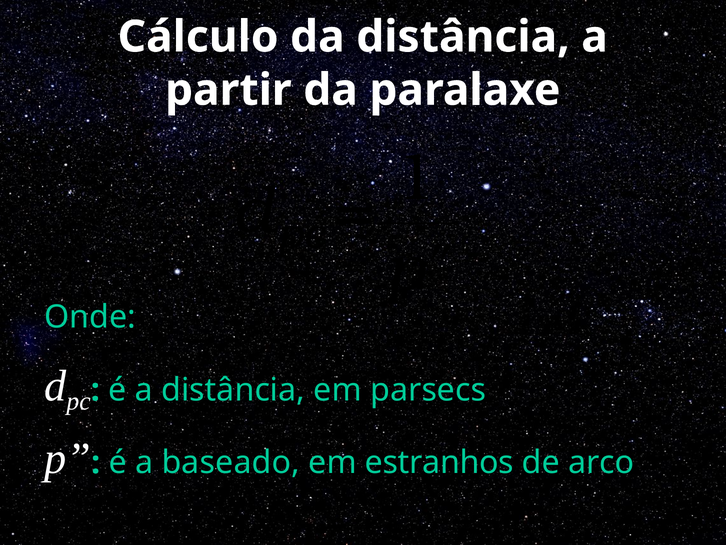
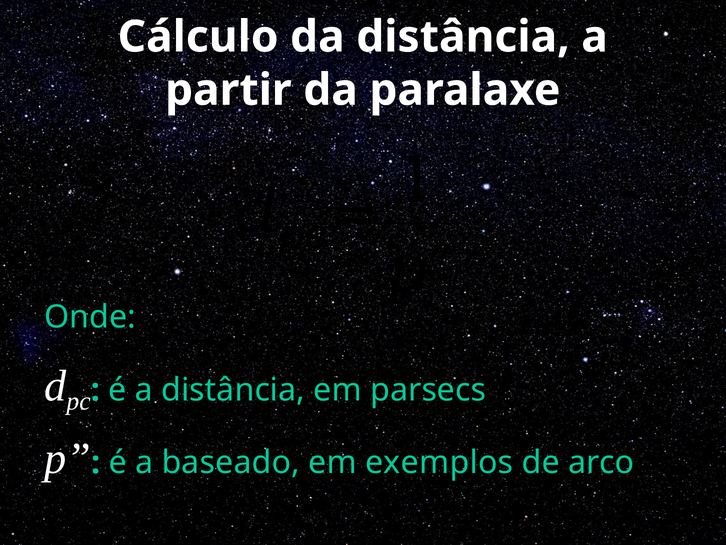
estranhos: estranhos -> exemplos
